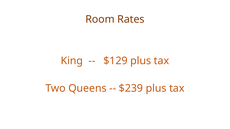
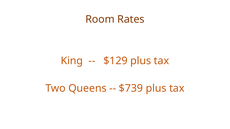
$239: $239 -> $739
